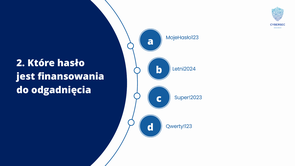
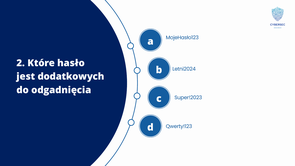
finansowania: finansowania -> dodatkowych
